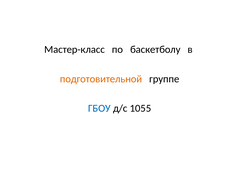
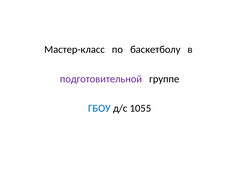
подготовительной colour: orange -> purple
